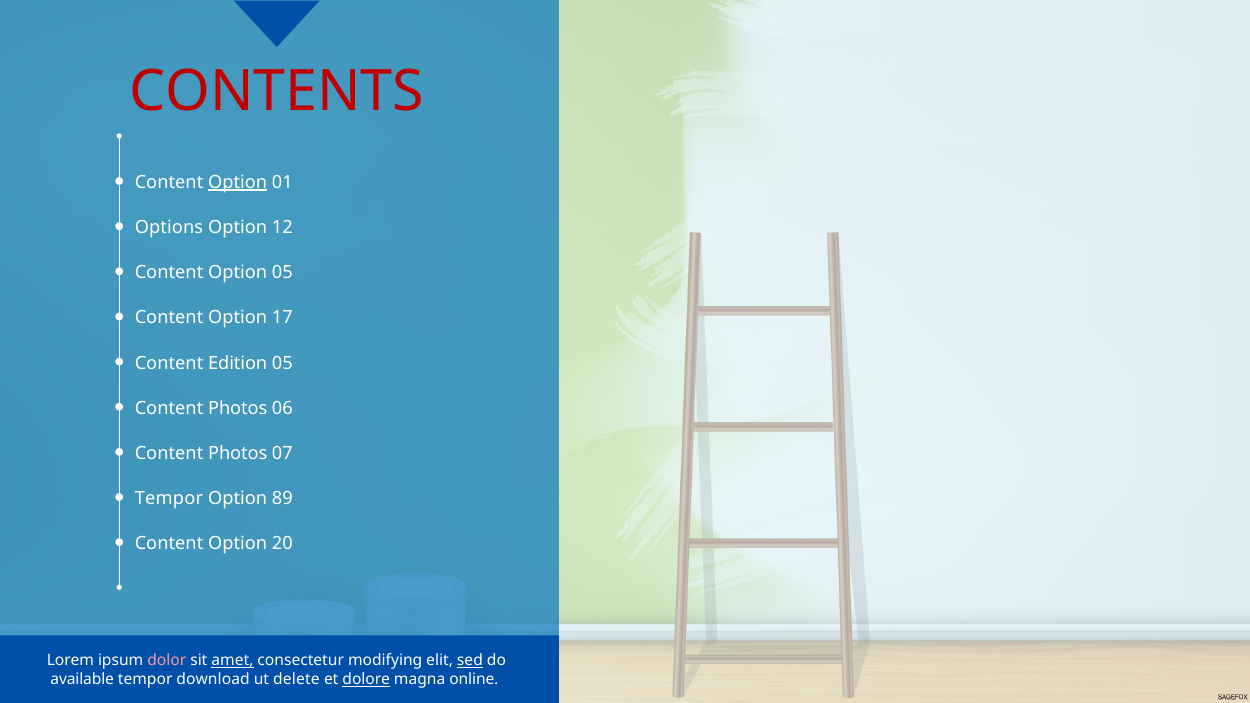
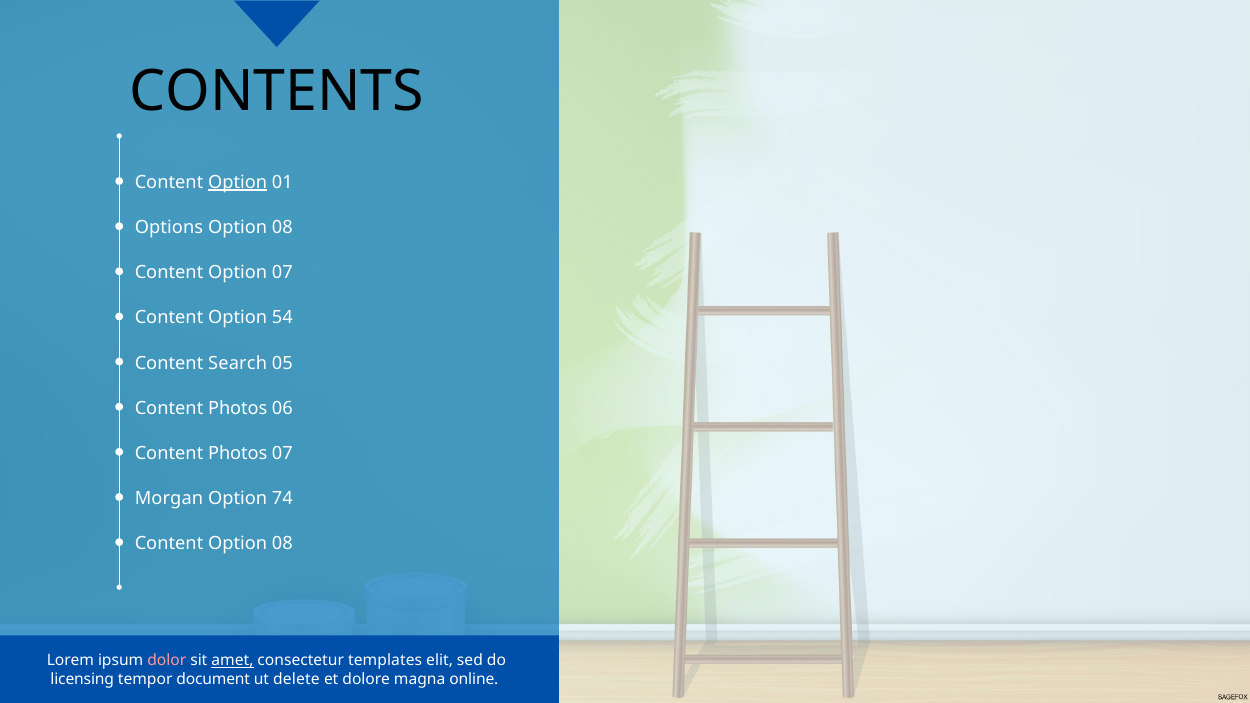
CONTENTS colour: red -> black
12 at (282, 228): 12 -> 08
Option 05: 05 -> 07
17: 17 -> 54
Edition: Edition -> Search
Tempor at (169, 498): Tempor -> Morgan
89: 89 -> 74
Content Option 20: 20 -> 08
modifying: modifying -> templates
sed underline: present -> none
available: available -> licensing
download: download -> document
dolore underline: present -> none
